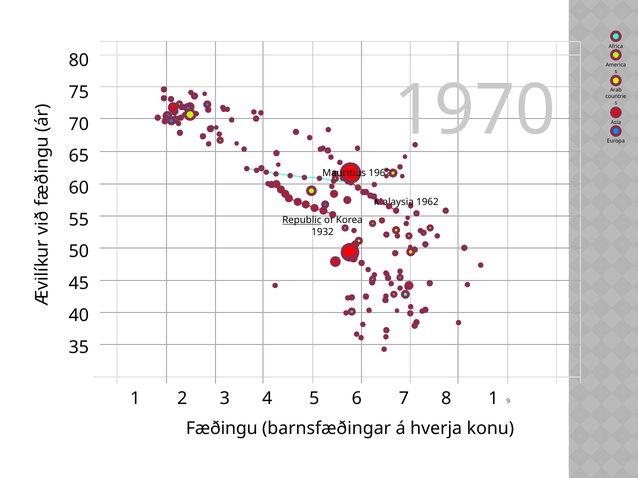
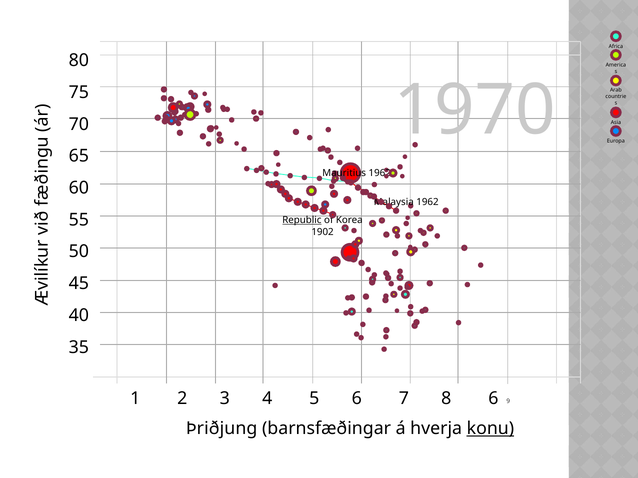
1932: 1932 -> 1902
8 1: 1 -> 6
Fæðingu: Fæðingu -> Þriðjung
konu underline: none -> present
